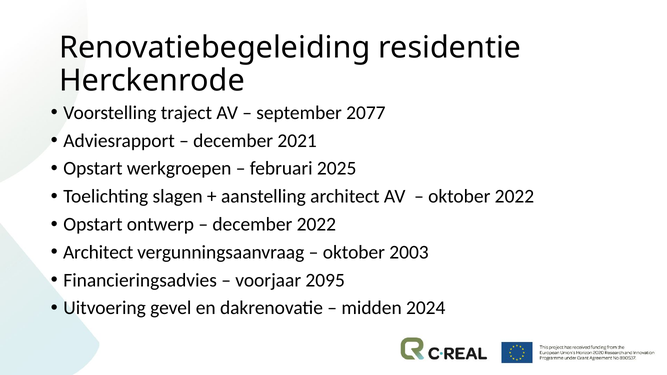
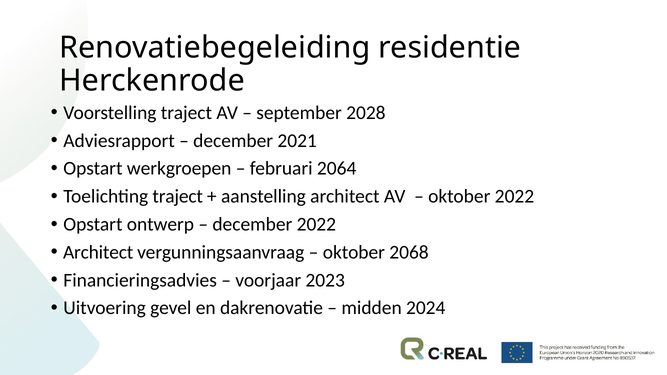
2077: 2077 -> 2028
2025: 2025 -> 2064
Toelichting slagen: slagen -> traject
2003: 2003 -> 2068
2095: 2095 -> 2023
